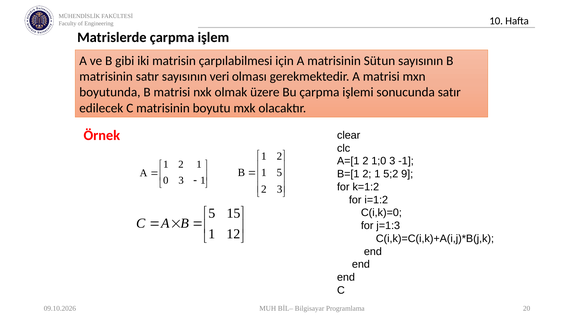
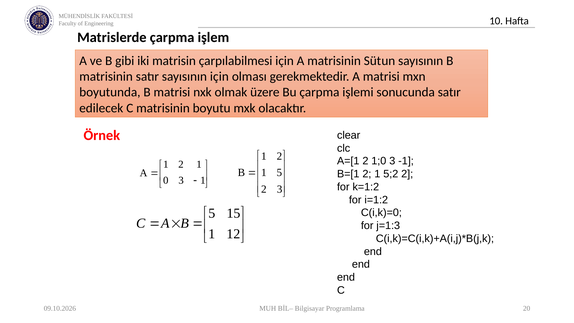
sayısının veri: veri -> için
5;2 9: 9 -> 2
